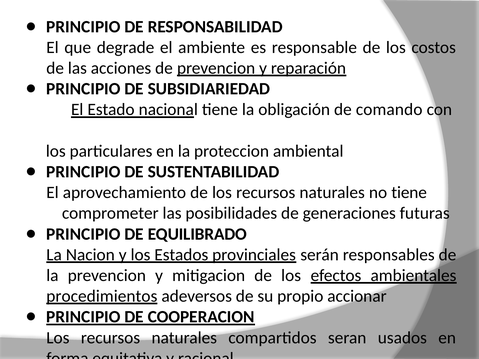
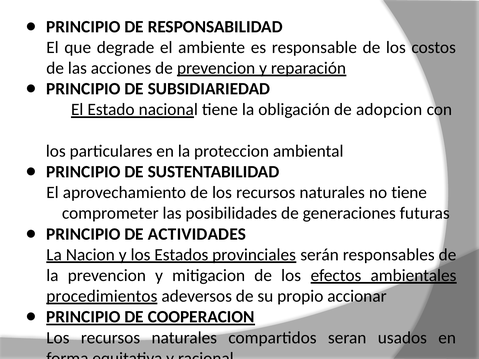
comando: comando -> adopcion
EQUILIBRADO: EQUILIBRADO -> ACTIVIDADES
